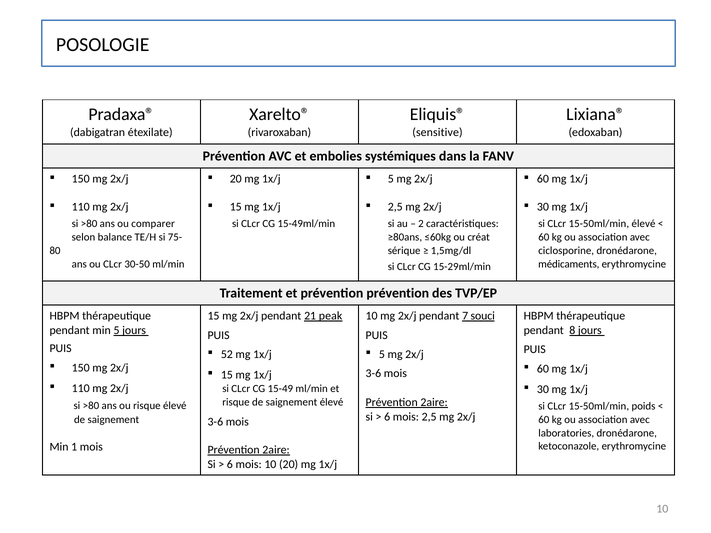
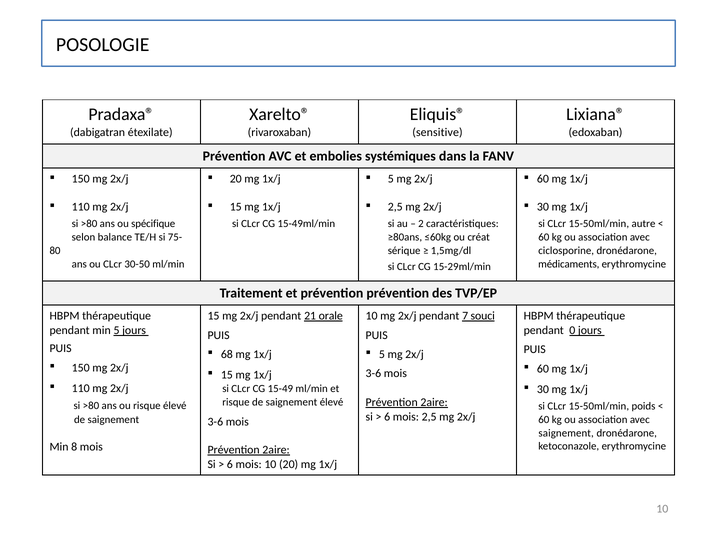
comparer: comparer -> spécifique
15-50ml/min élevé: élevé -> autre
peak: peak -> orale
8: 8 -> 0
52: 52 -> 68
laboratories at (566, 433): laboratories -> saignement
1: 1 -> 8
